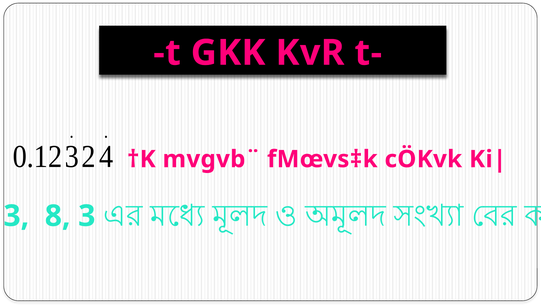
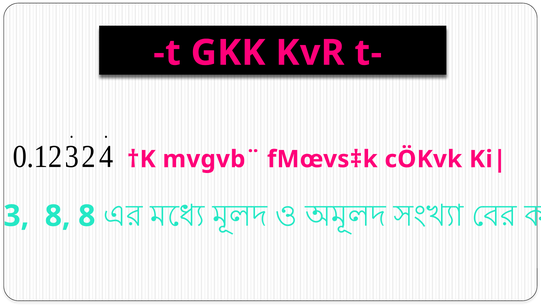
8 3: 3 -> 8
